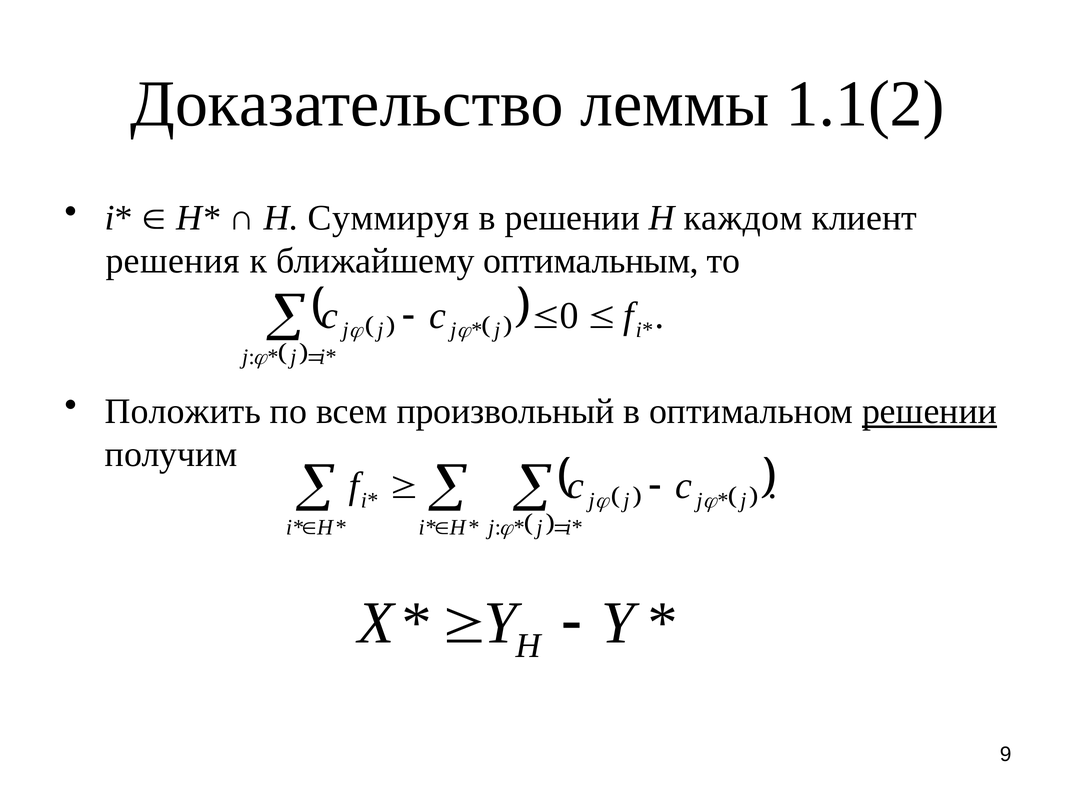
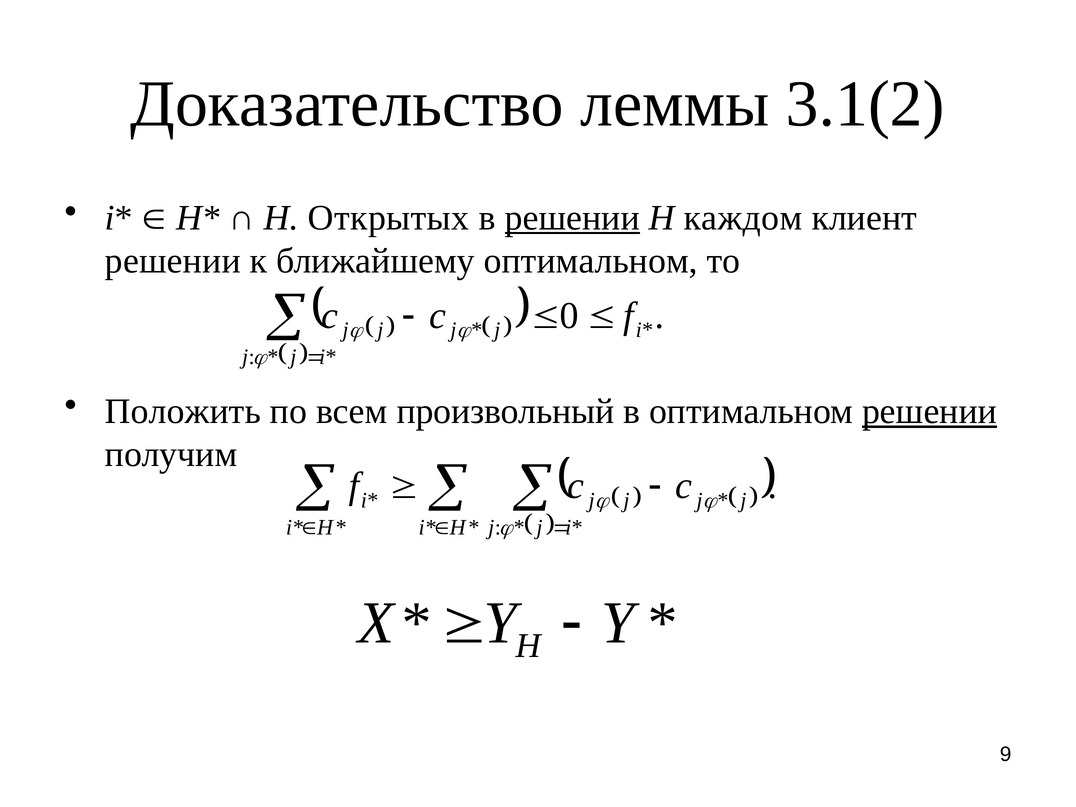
1.1(2: 1.1(2 -> 3.1(2
Суммируя: Суммируя -> Открытых
решении at (572, 218) underline: none -> present
решения at (173, 261): решения -> решении
ближайшему оптимальным: оптимальным -> оптимальном
